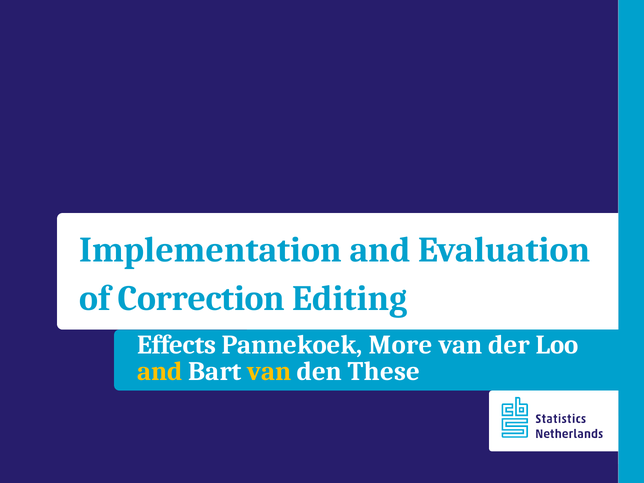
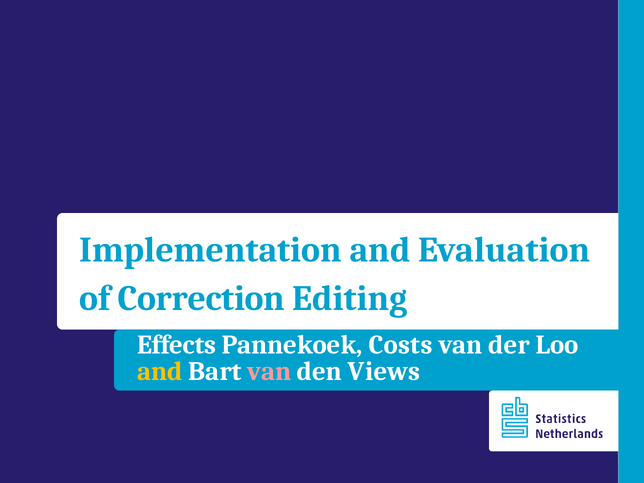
More: More -> Costs
van at (269, 372) colour: yellow -> pink
These: These -> Views
